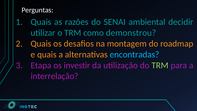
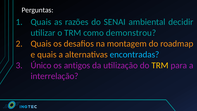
Etapa: Etapa -> Único
investir: investir -> antigos
TRM at (160, 65) colour: light green -> yellow
